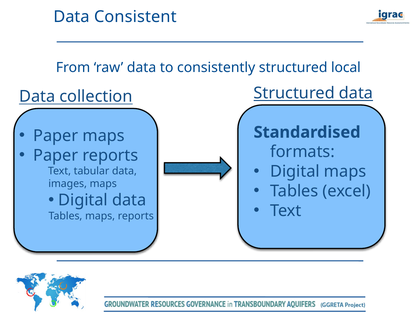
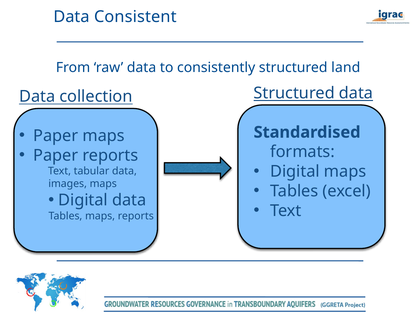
local: local -> land
